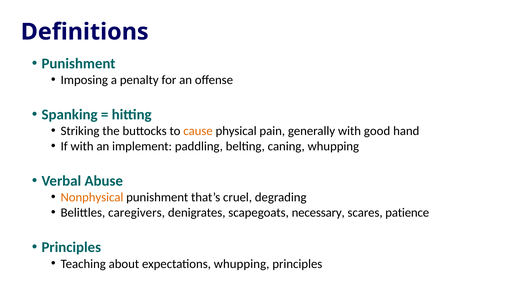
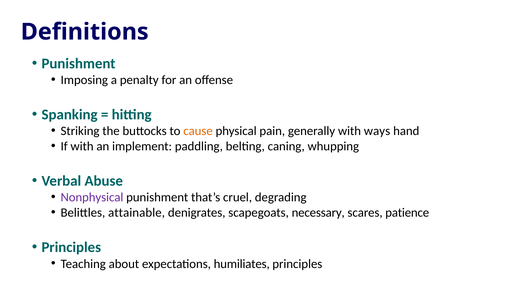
good: good -> ways
Nonphysical colour: orange -> purple
caregivers: caregivers -> attainable
expectations whupping: whupping -> humiliates
